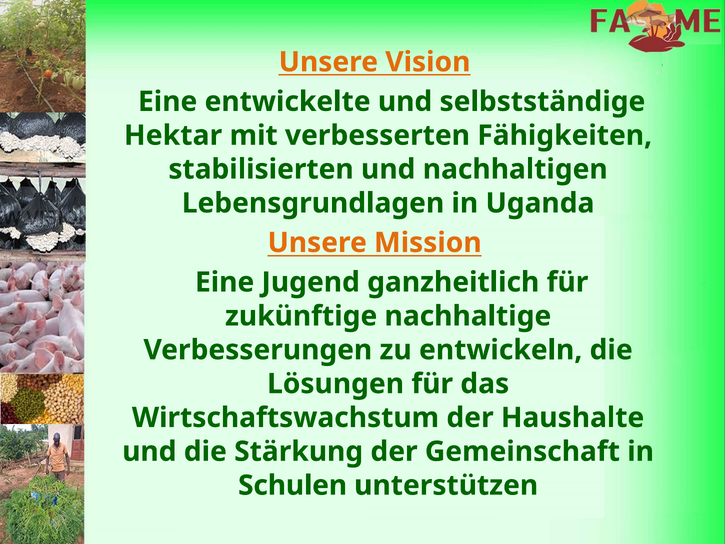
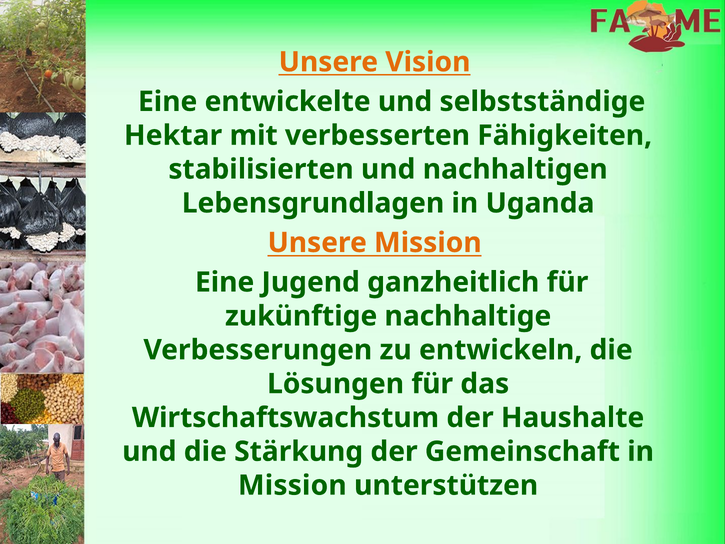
Schulen at (293, 485): Schulen -> Mission
